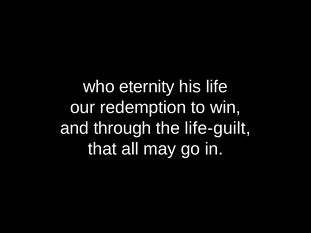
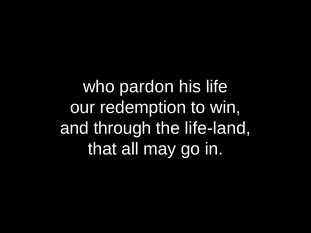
eternity: eternity -> pardon
life-guilt: life-guilt -> life-land
